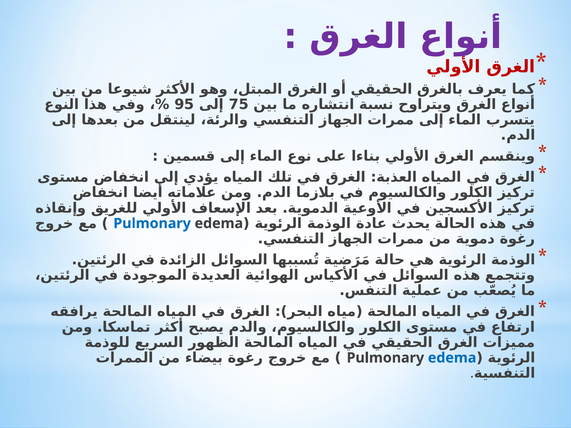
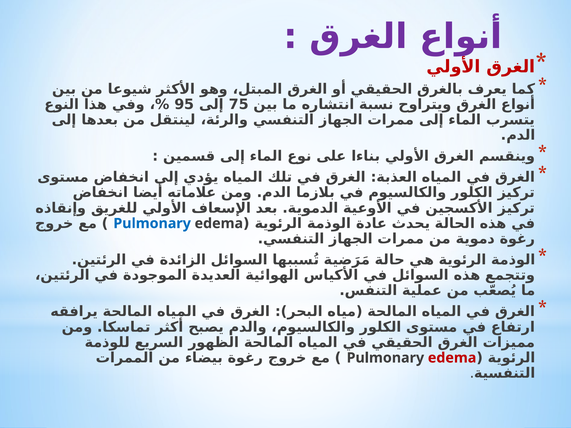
edema at (452, 358) colour: blue -> red
